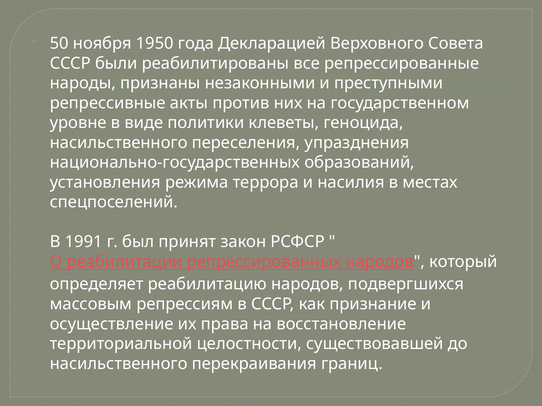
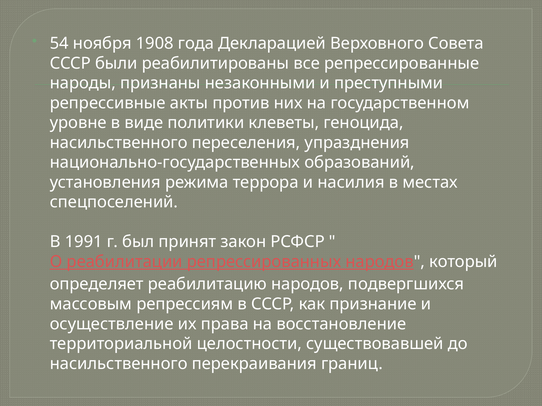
50: 50 -> 54
1950: 1950 -> 1908
